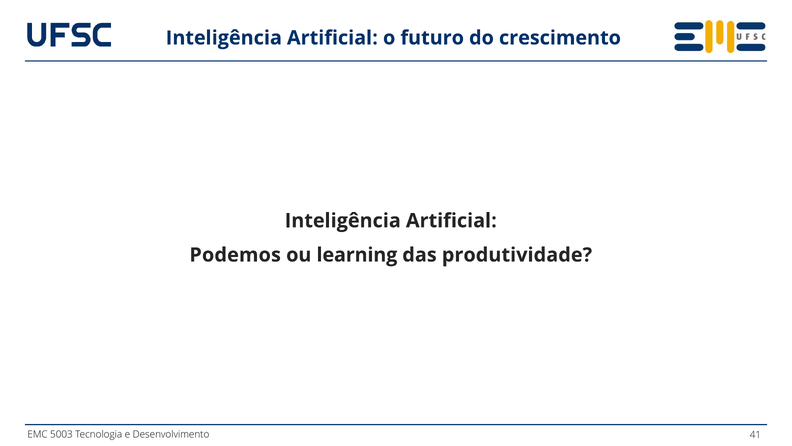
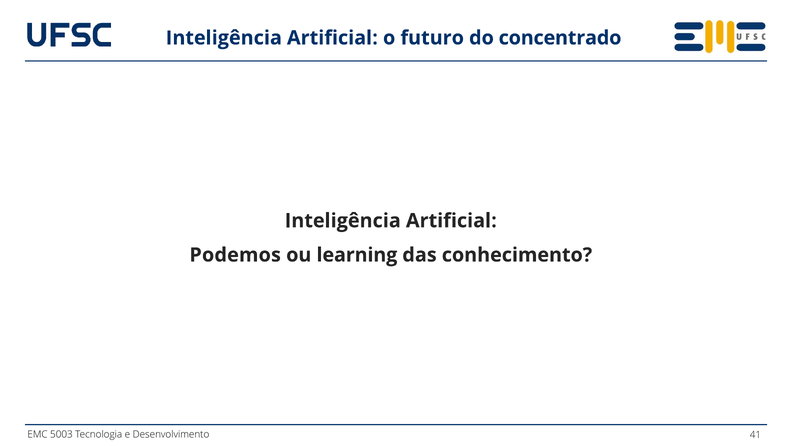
crescimento: crescimento -> concentrado
produtividade: produtividade -> conhecimento
